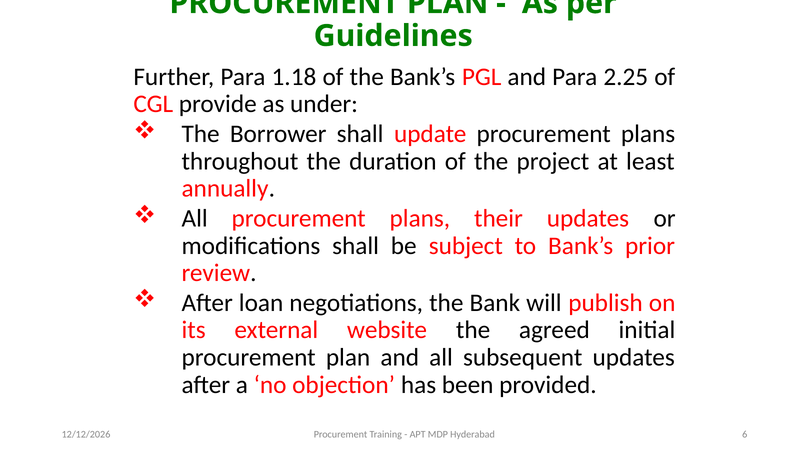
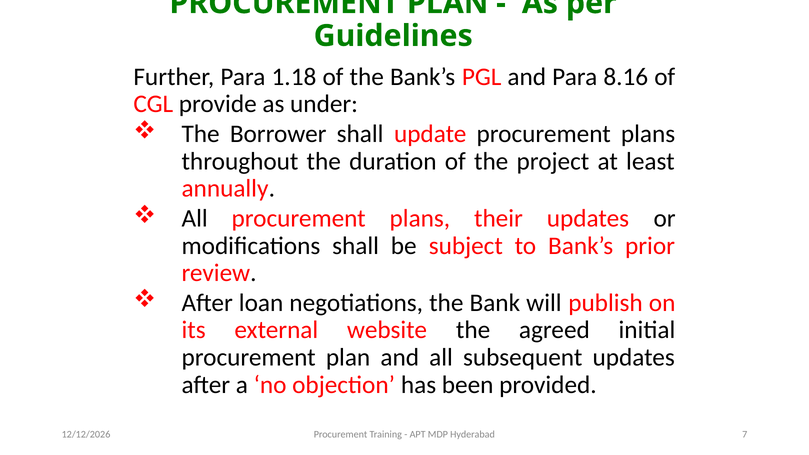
2.25: 2.25 -> 8.16
6: 6 -> 7
